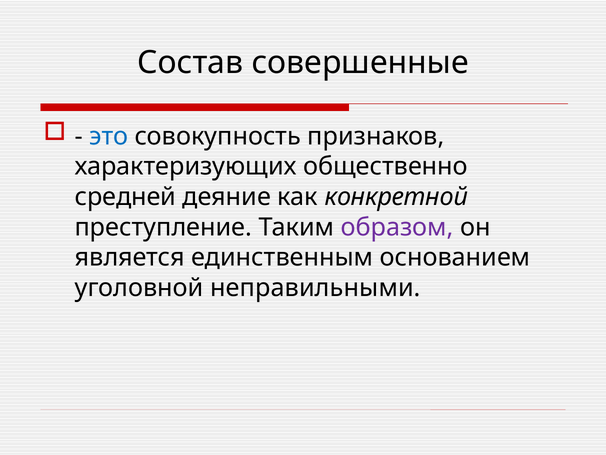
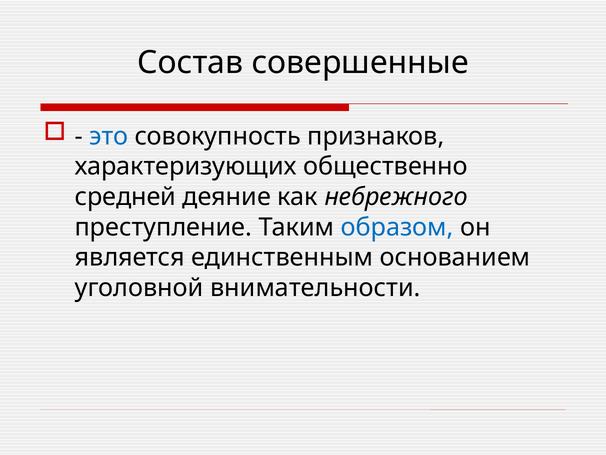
конкретной: конкретной -> небрежного
образом colour: purple -> blue
неправильными: неправильными -> внимательности
